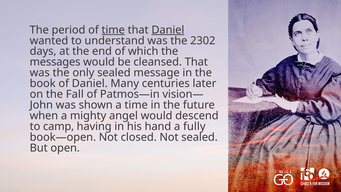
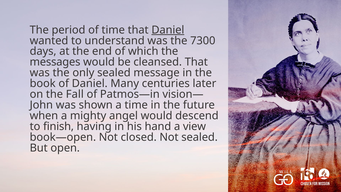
time at (113, 30) underline: present -> none
2302: 2302 -> 7300
camp: camp -> finish
fully: fully -> view
